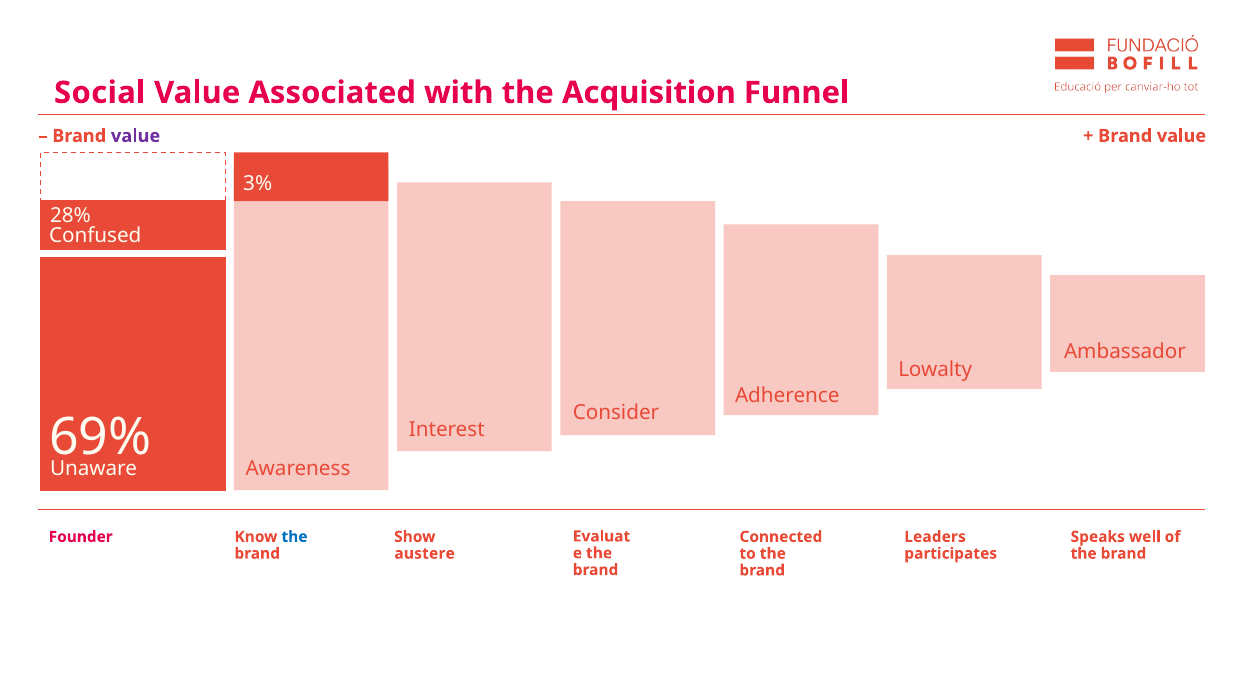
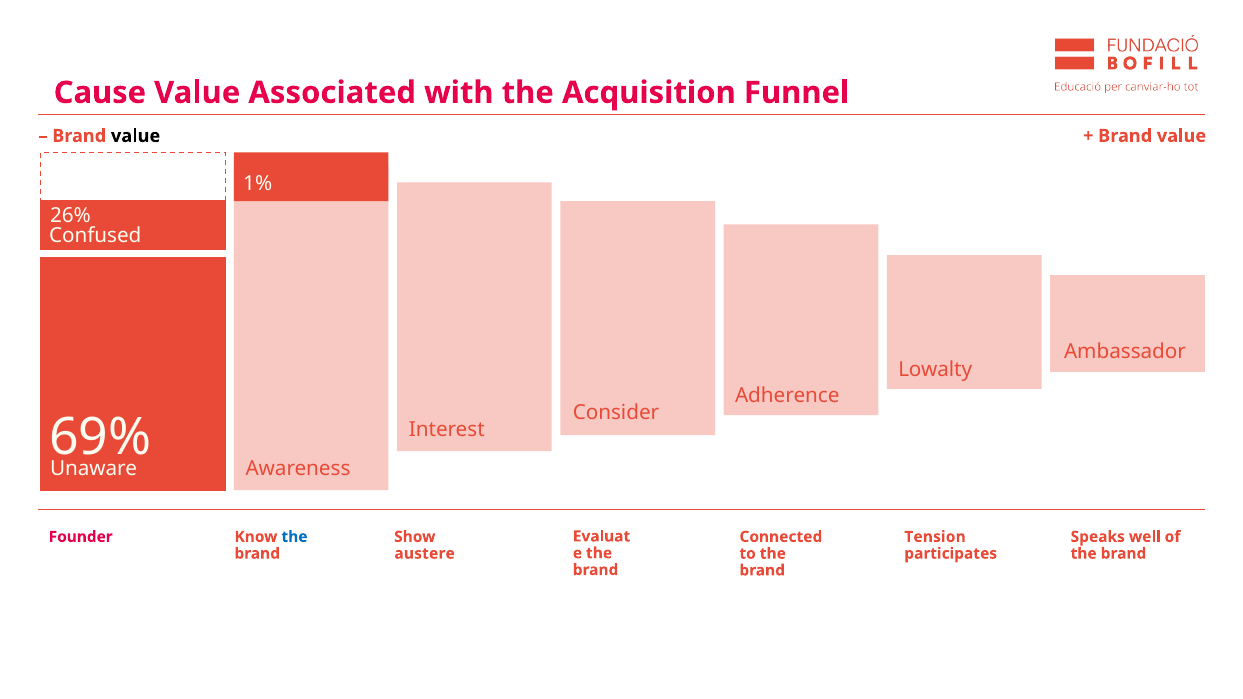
Social: Social -> Cause
value at (136, 136) colour: purple -> black
3%: 3% -> 1%
28%: 28% -> 26%
Leaders: Leaders -> Tension
